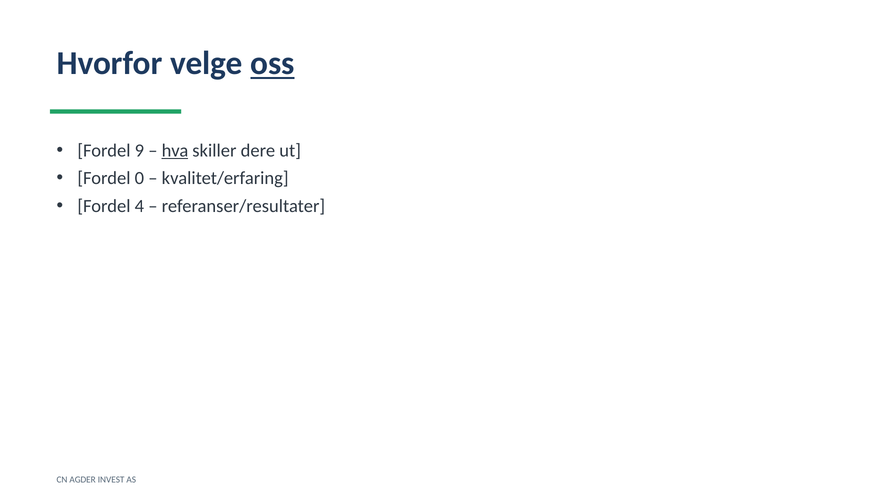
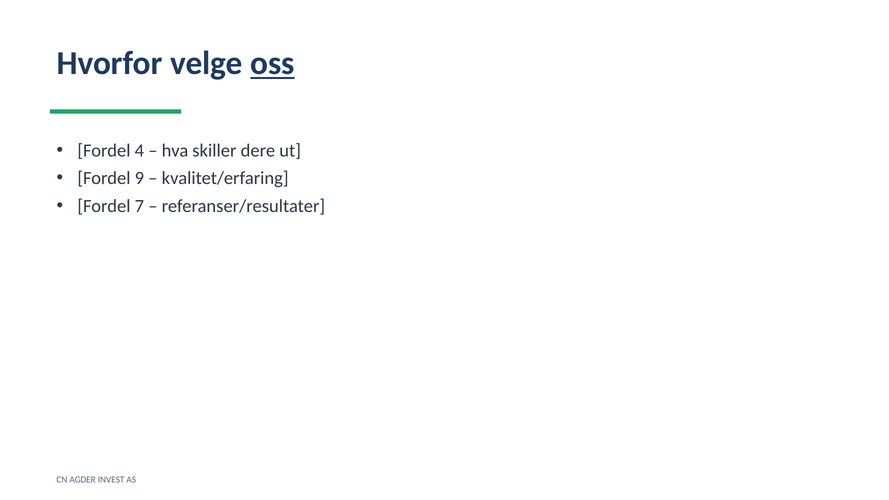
9: 9 -> 4
hva underline: present -> none
0: 0 -> 9
4: 4 -> 7
